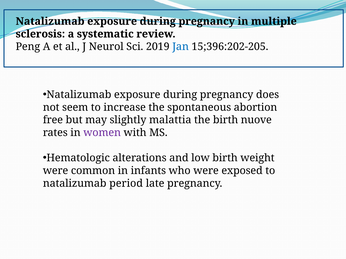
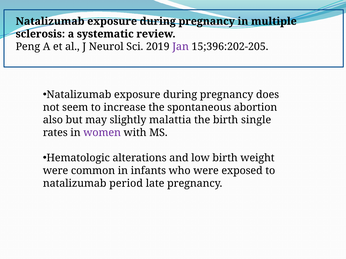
Jan colour: blue -> purple
free: free -> also
nuove: nuove -> single
